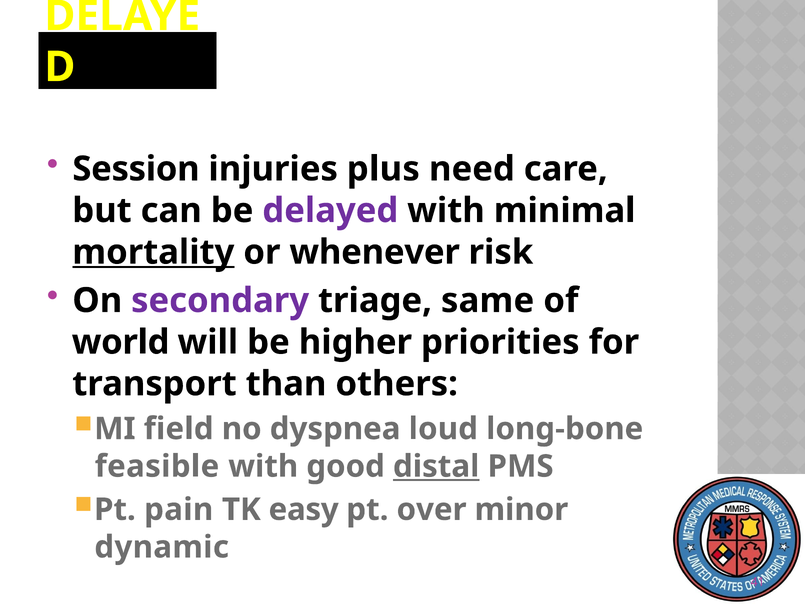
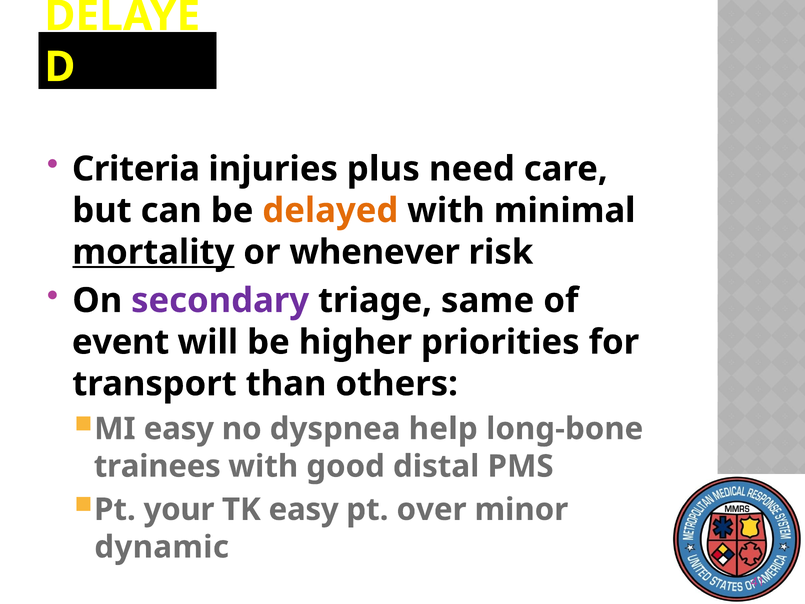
Session: Session -> Criteria
delayed colour: purple -> orange
world: world -> event
MI field: field -> easy
loud: loud -> help
feasible: feasible -> trainees
distal underline: present -> none
pain: pain -> your
